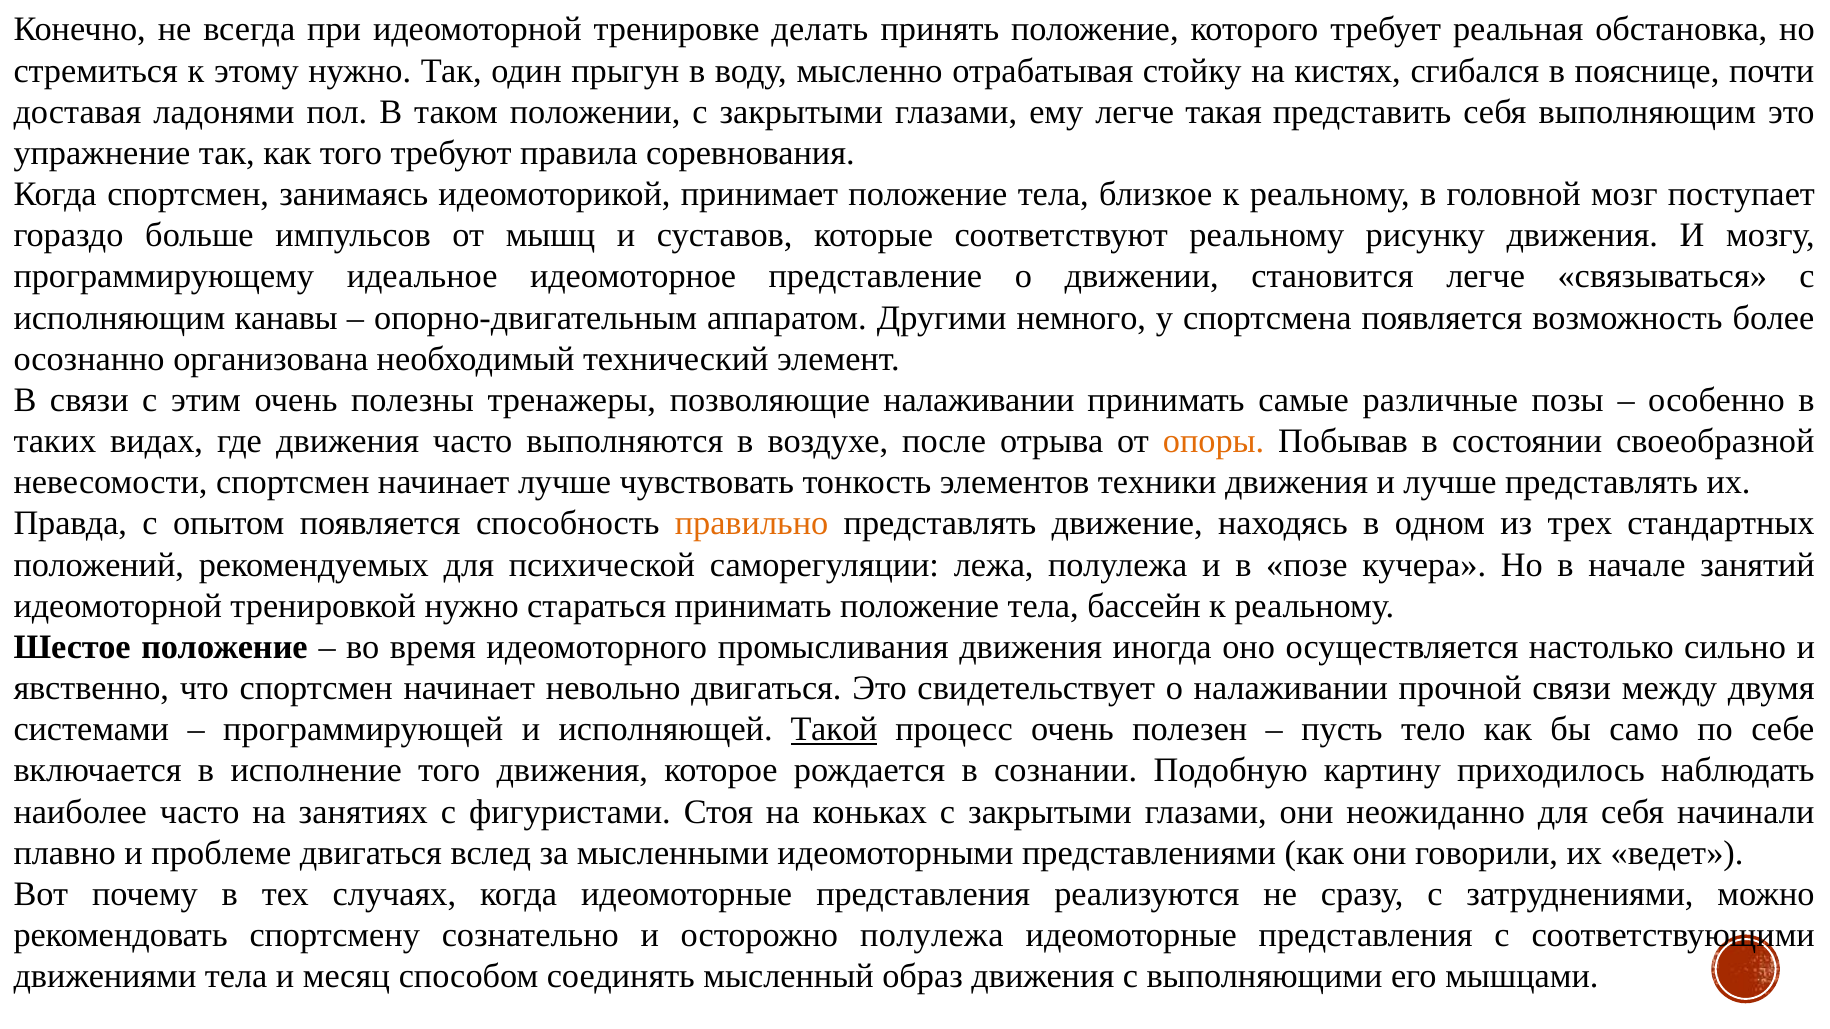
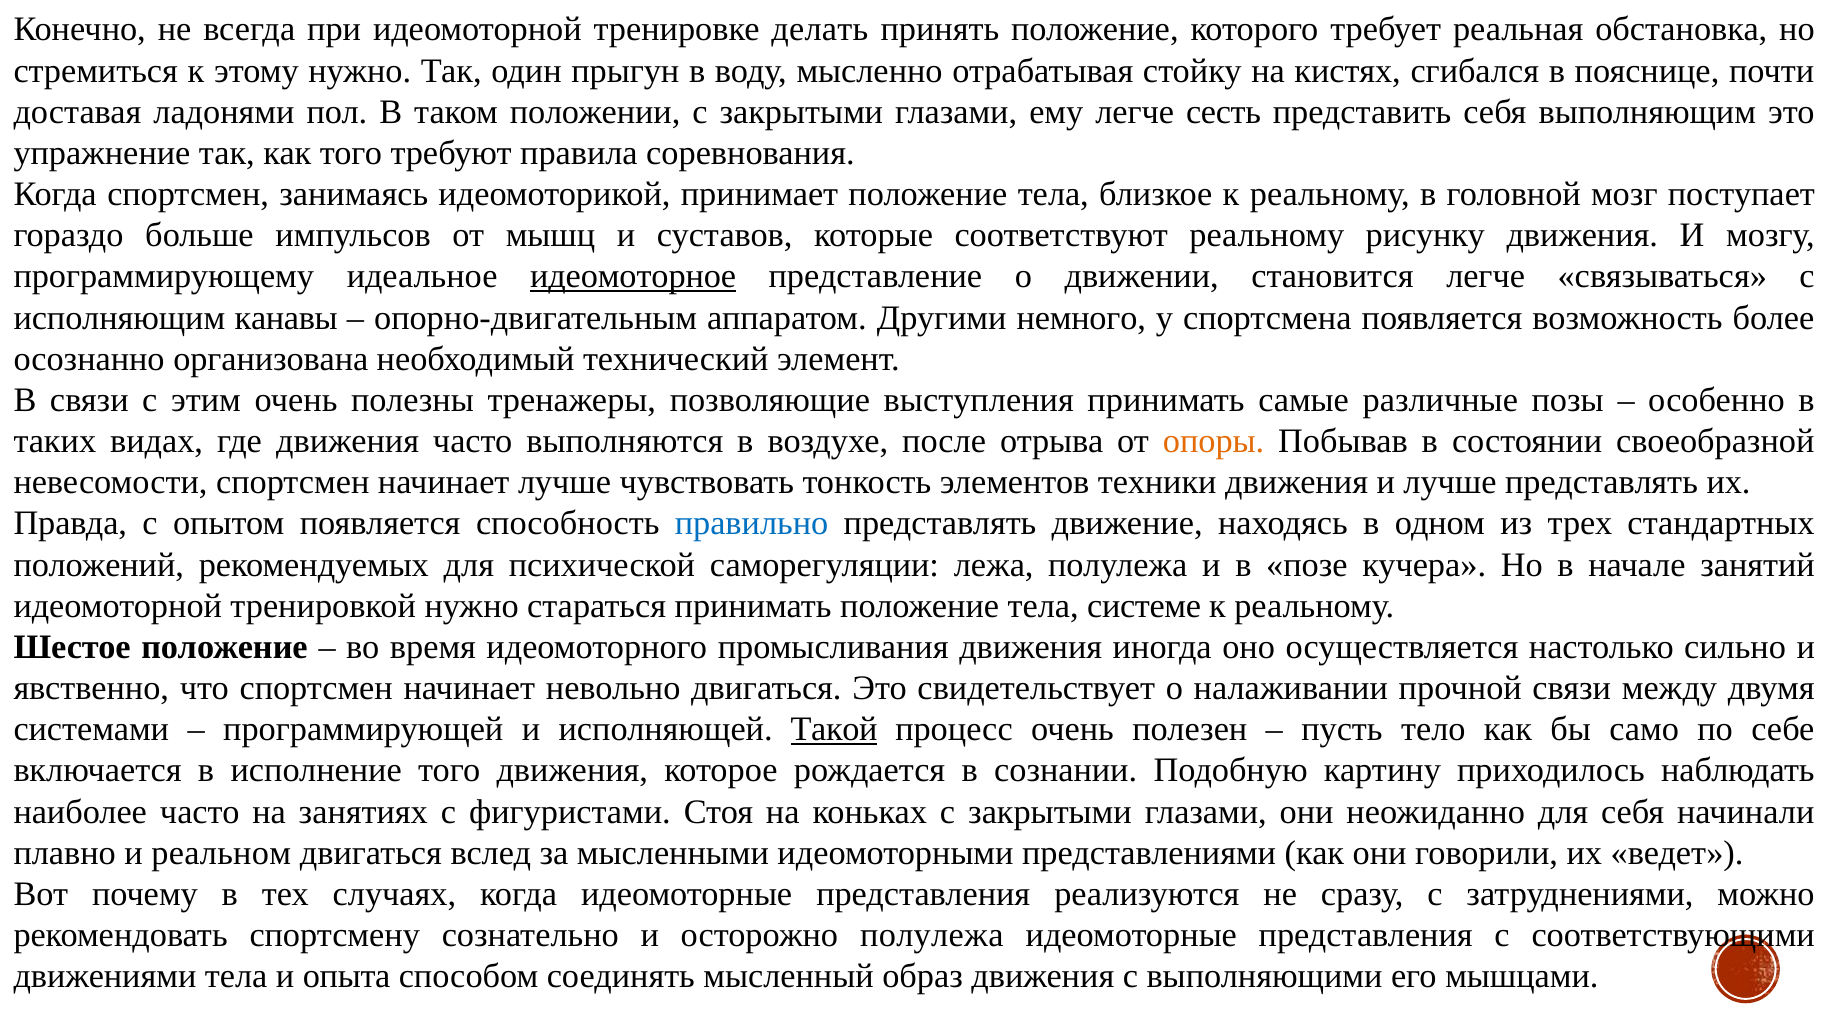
такая: такая -> сесть
идеомоторное underline: none -> present
позволяющие налаживании: налаживании -> выступления
правильно colour: orange -> blue
бассейн: бассейн -> системе
проблеме: проблеме -> реальном
месяц: месяц -> опыта
